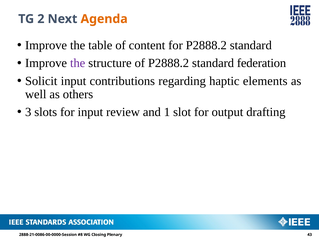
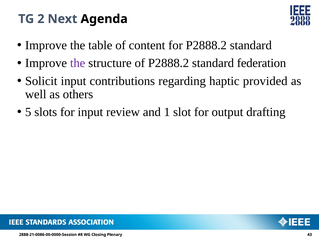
Agenda colour: orange -> black
elements: elements -> provided
3: 3 -> 5
